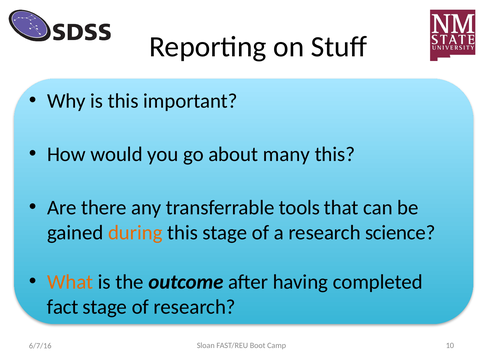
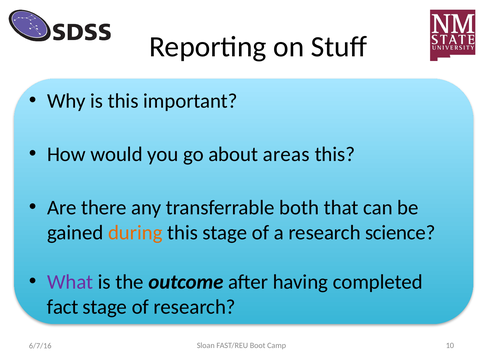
many: many -> areas
tools: tools -> both
What colour: orange -> purple
